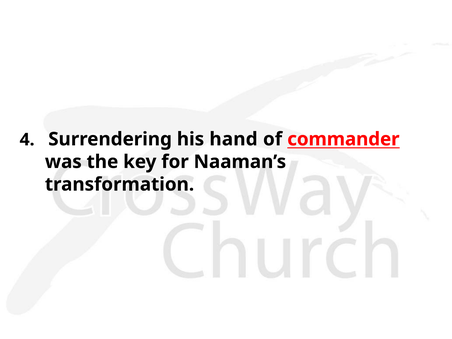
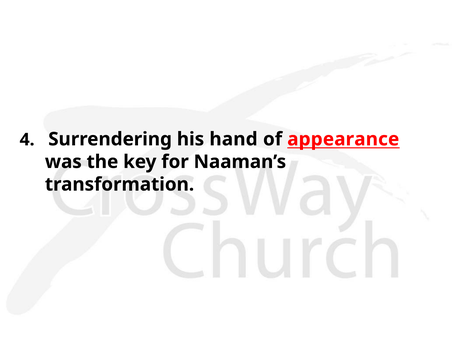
commander: commander -> appearance
